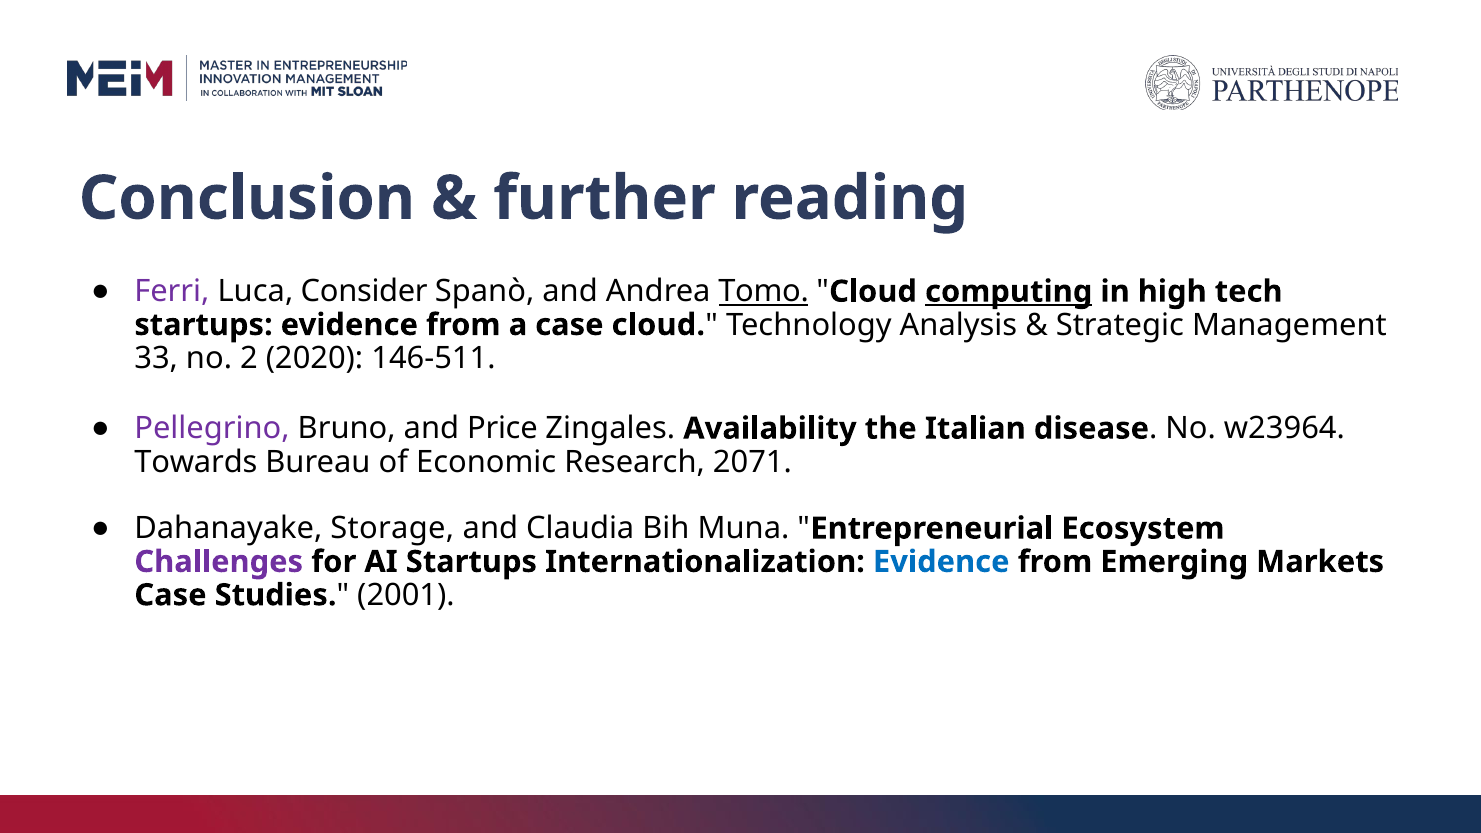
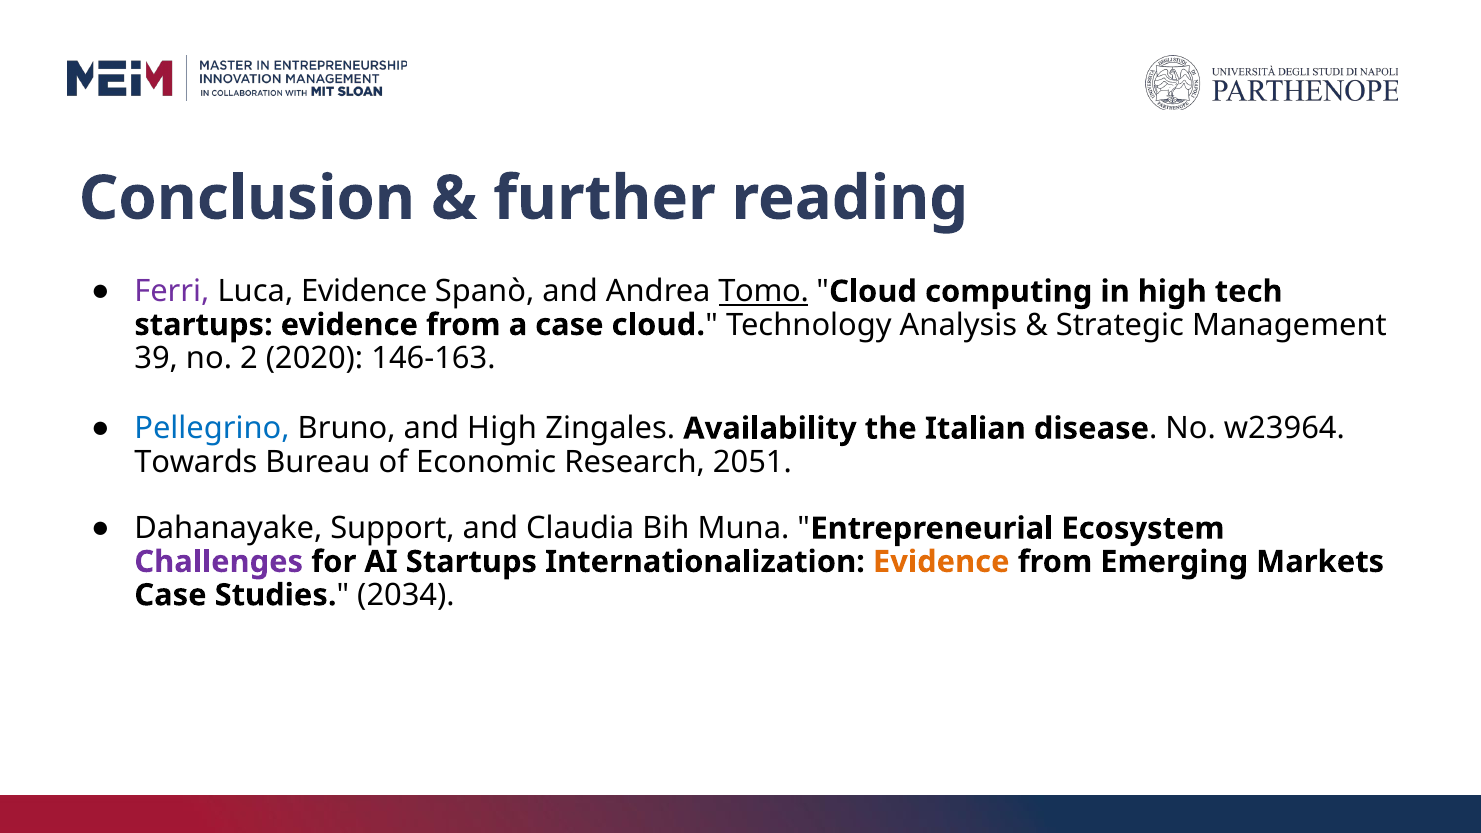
Luca Consider: Consider -> Evidence
computing underline: present -> none
33: 33 -> 39
146-511: 146-511 -> 146-163
Pellegrino colour: purple -> blue
and Price: Price -> High
2071: 2071 -> 2051
Storage: Storage -> Support
Evidence at (941, 562) colour: blue -> orange
2001: 2001 -> 2034
